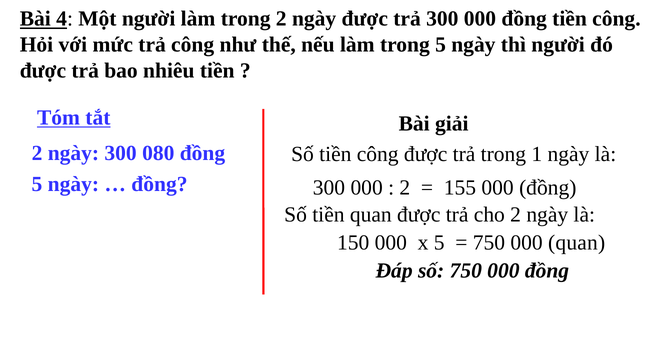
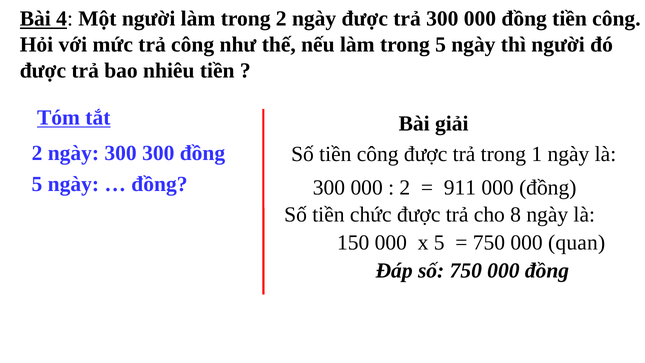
300 080: 080 -> 300
155: 155 -> 911
tiền quan: quan -> chức
cho 2: 2 -> 8
